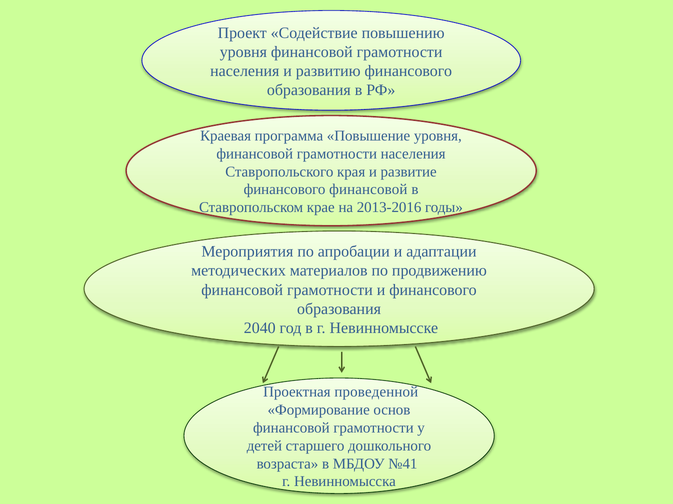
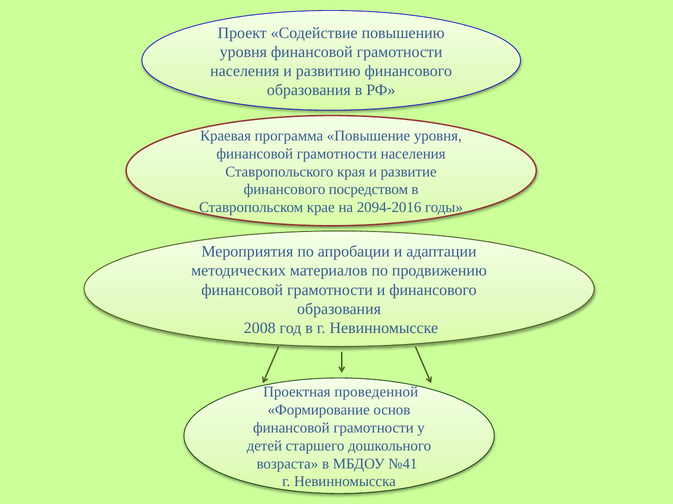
финансового финансовой: финансовой -> посредством
2013-2016: 2013-2016 -> 2094-2016
2040: 2040 -> 2008
